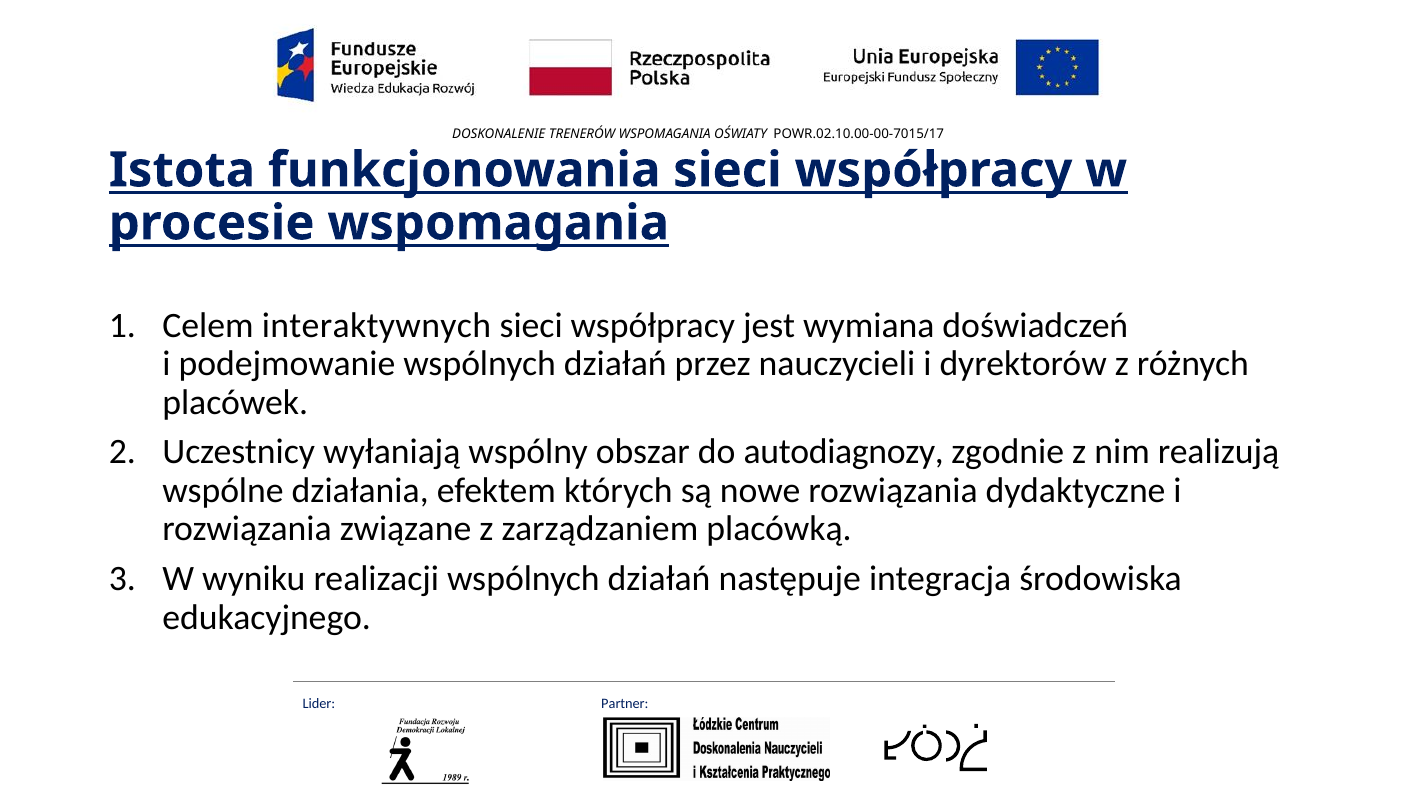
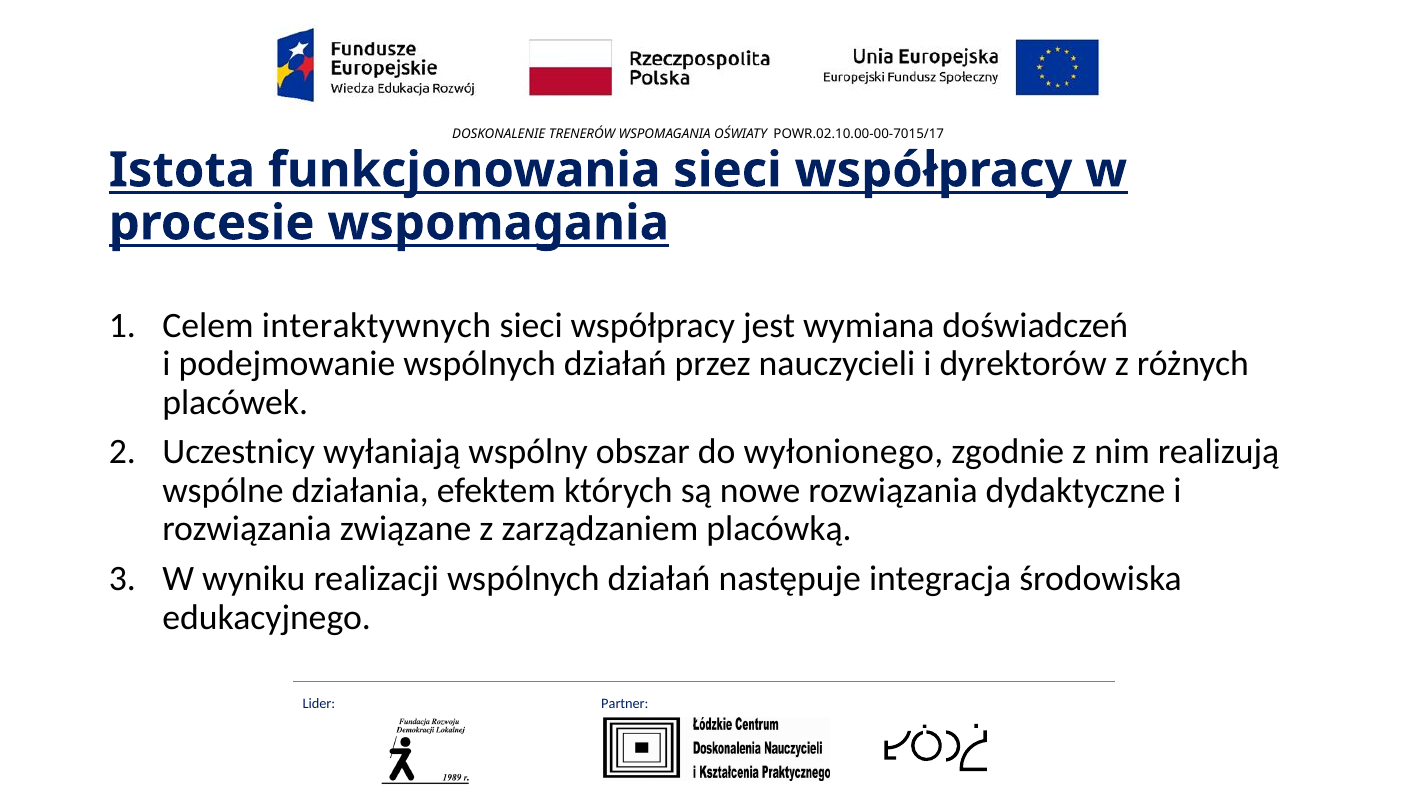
autodiagnozy: autodiagnozy -> wyłonionego
